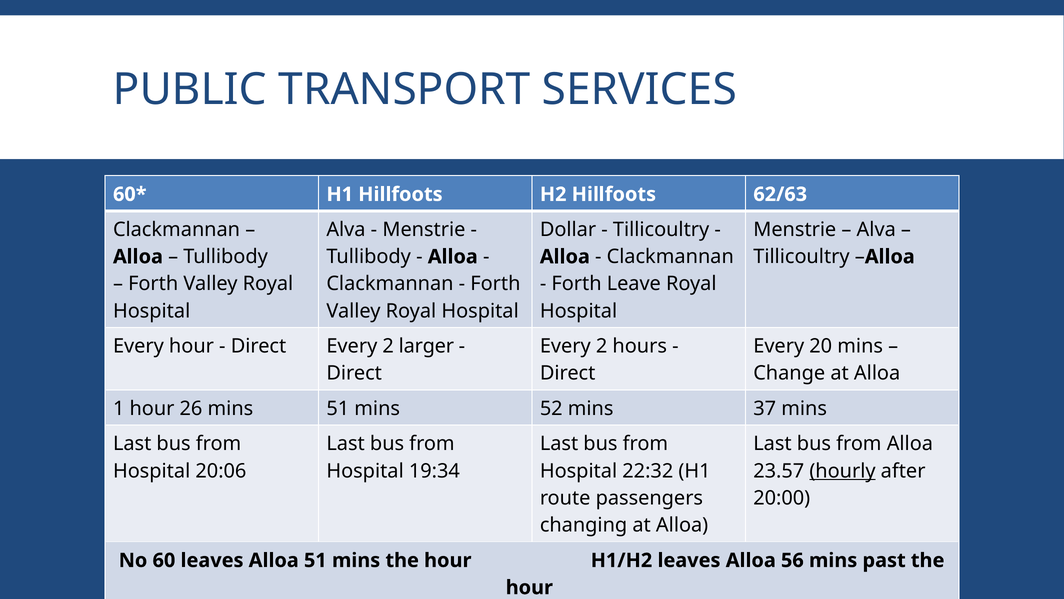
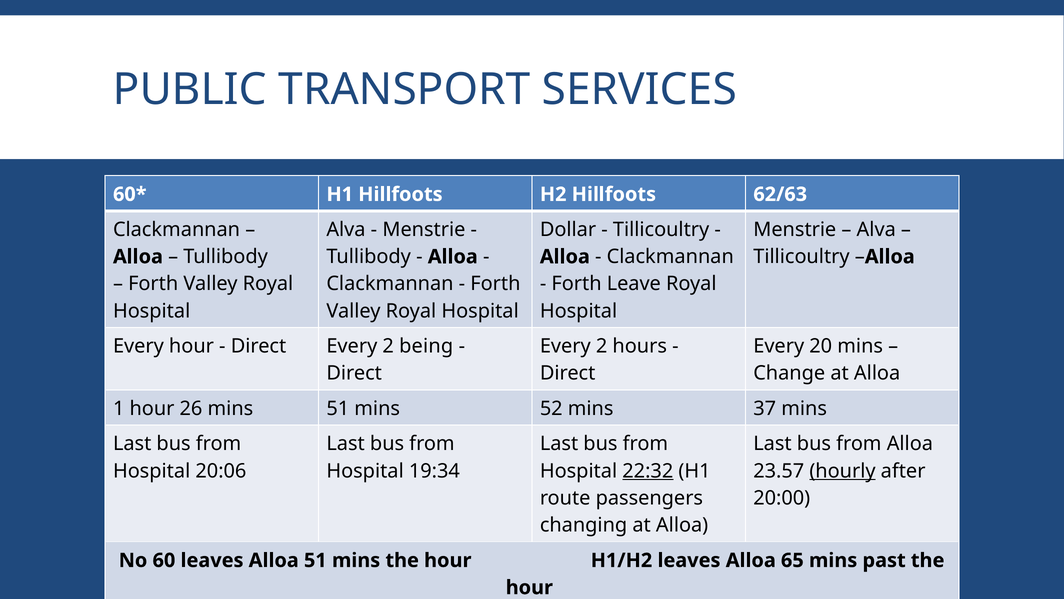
larger: larger -> being
22:32 underline: none -> present
56: 56 -> 65
